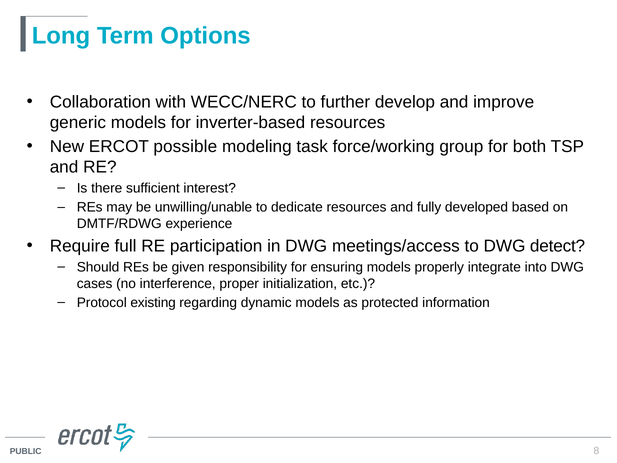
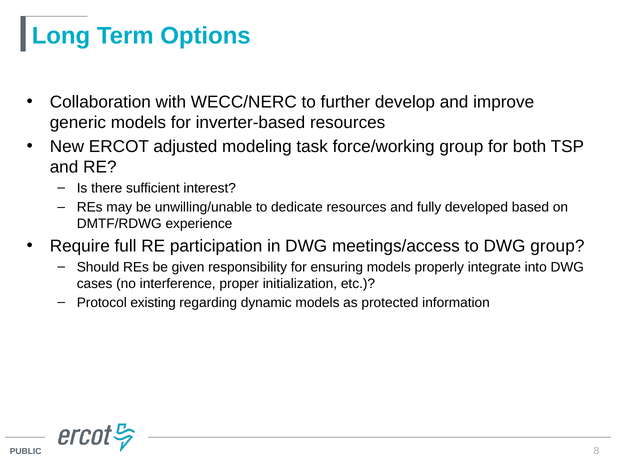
possible: possible -> adjusted
DWG detect: detect -> group
